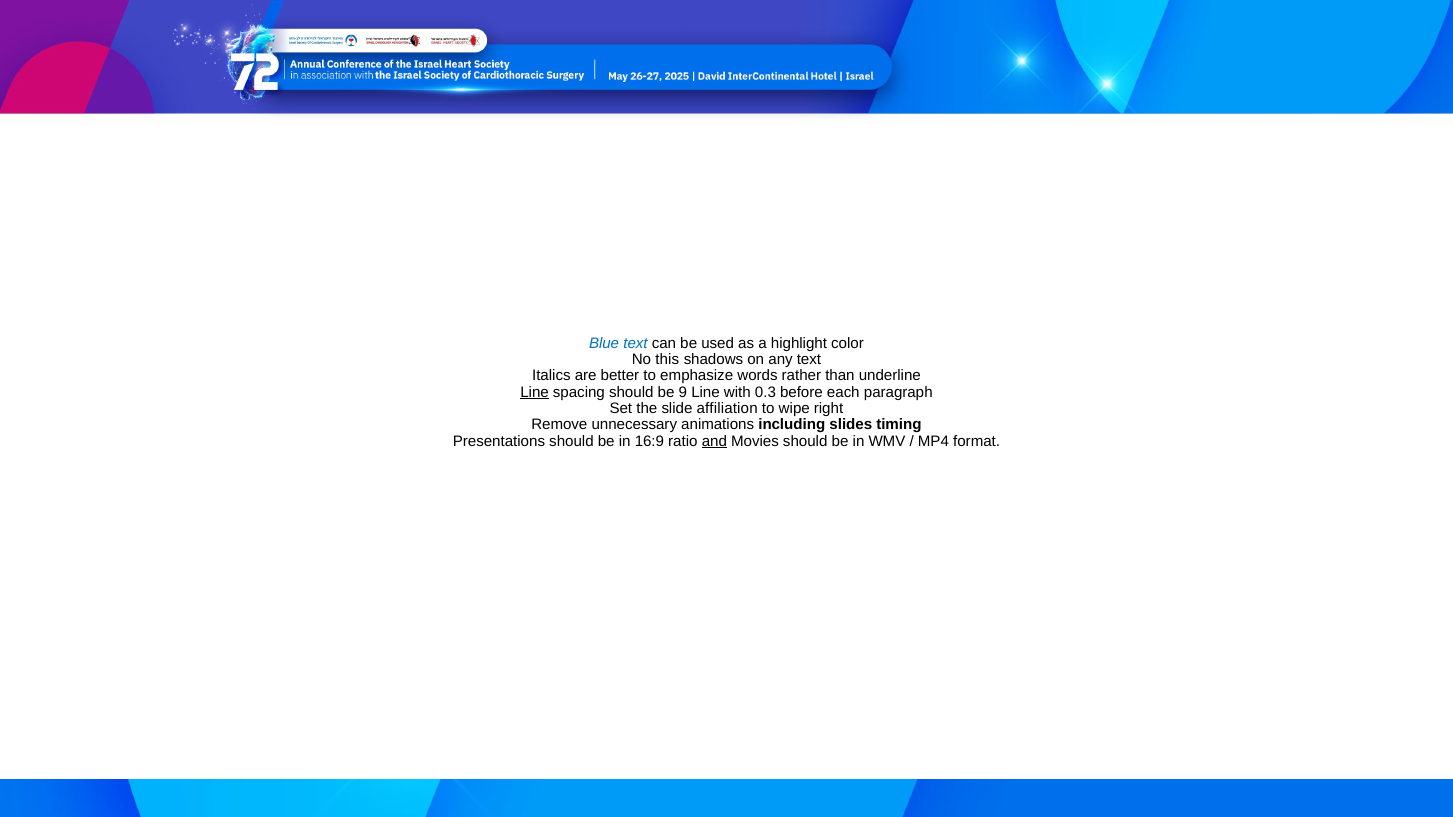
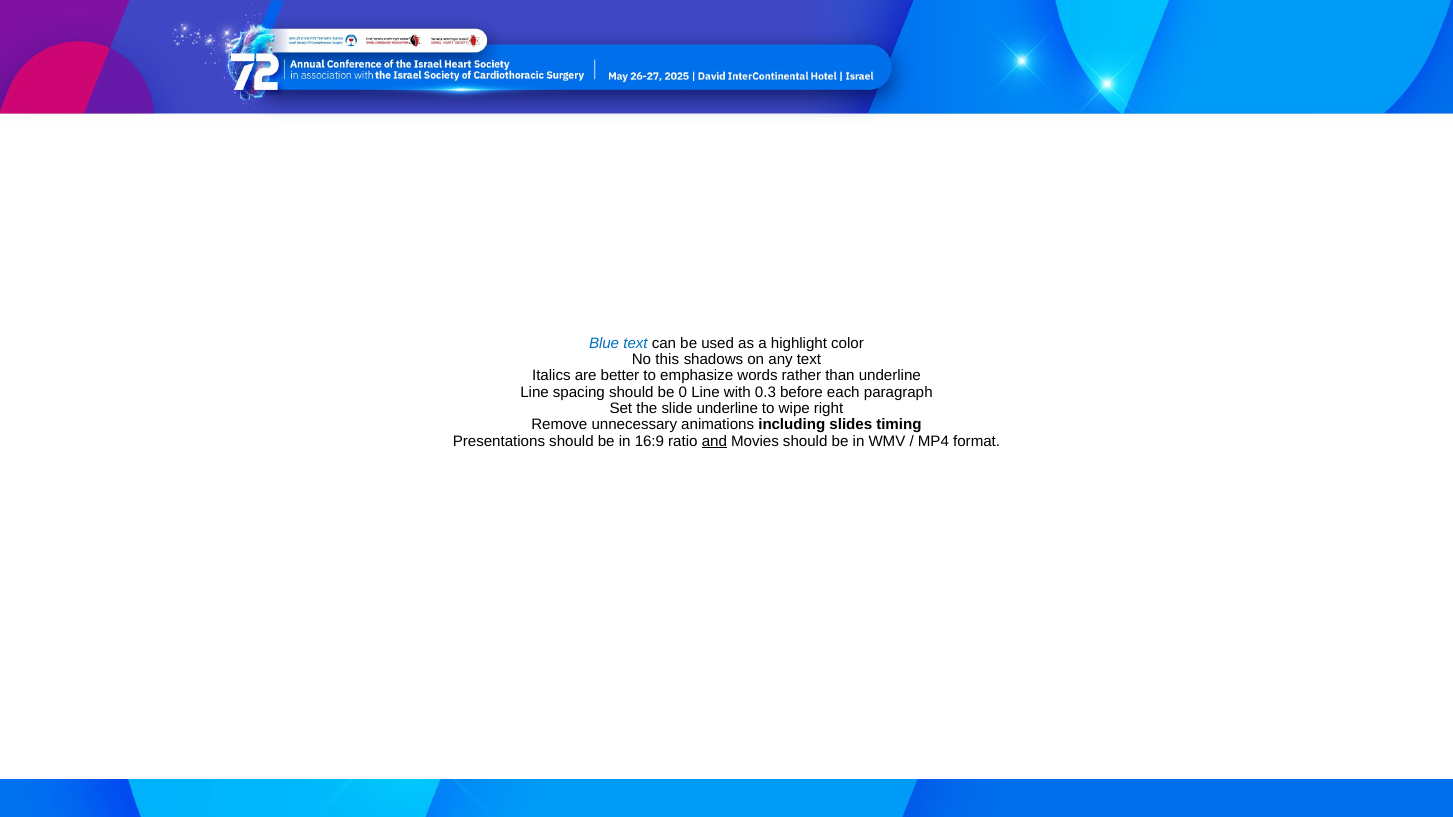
Line at (535, 392) underline: present -> none
9: 9 -> 0
slide affiliation: affiliation -> underline
